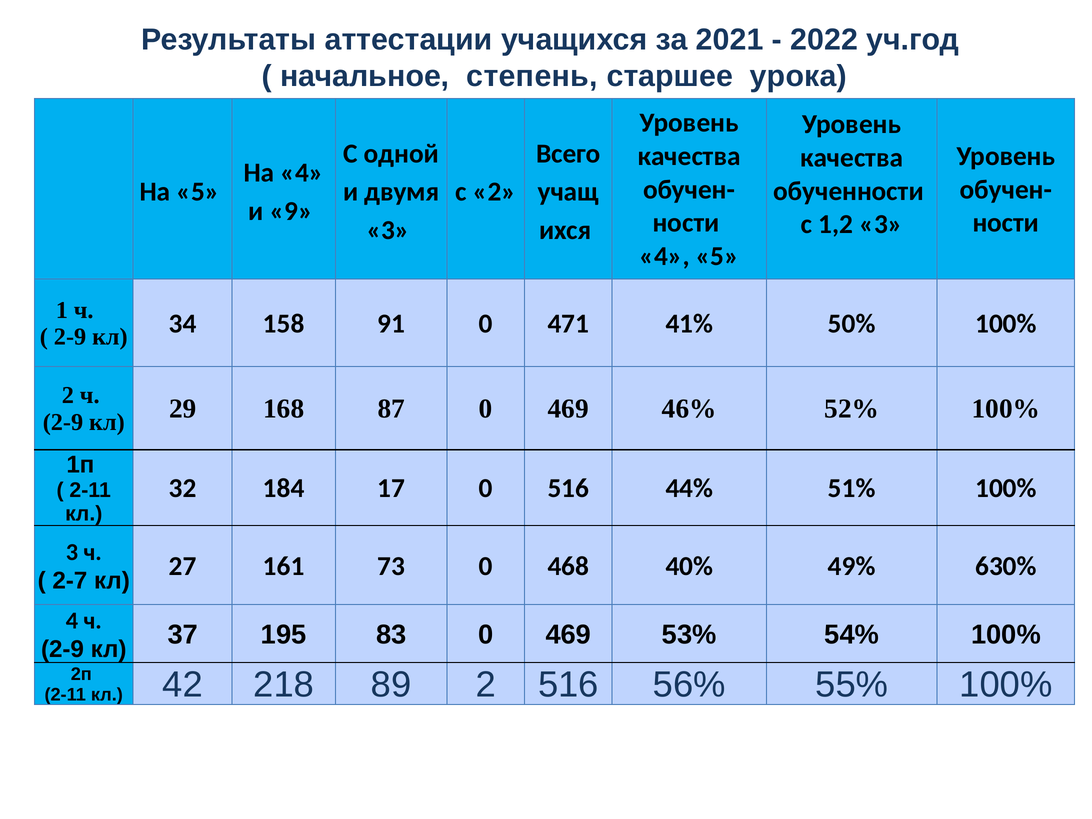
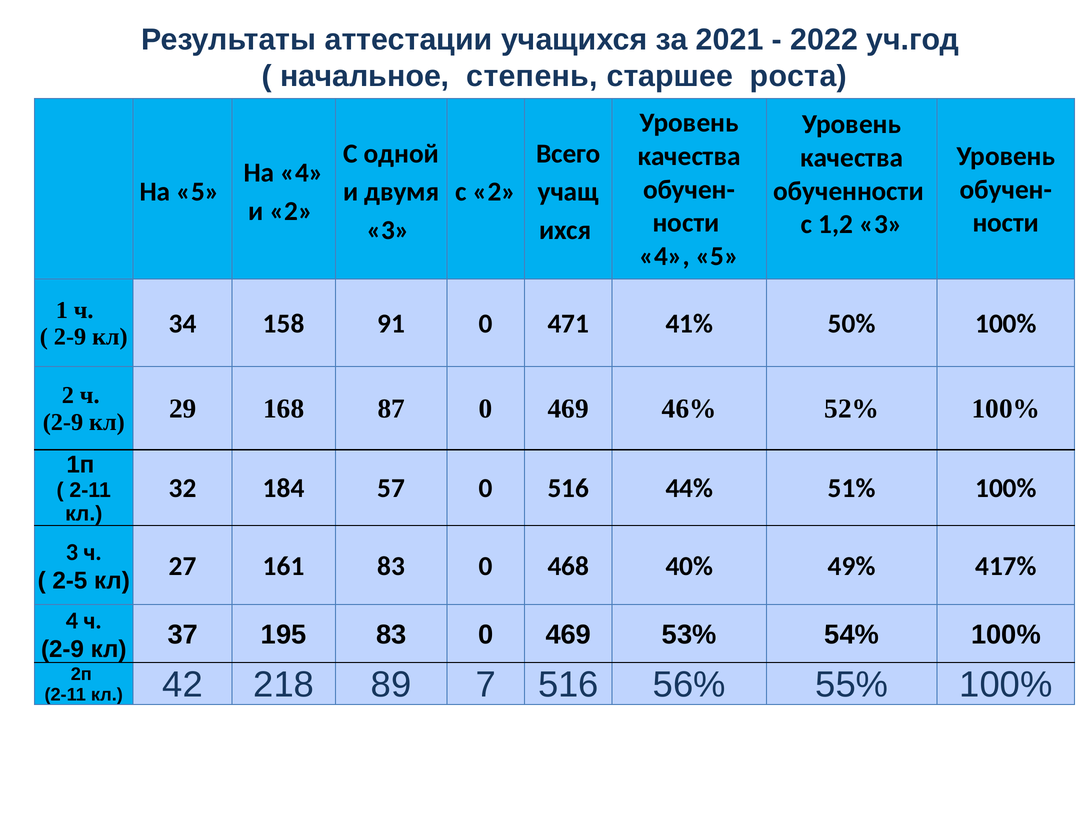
урока: урока -> роста
и 9: 9 -> 2
17: 17 -> 57
2-7: 2-7 -> 2-5
161 73: 73 -> 83
630%: 630% -> 417%
89 2: 2 -> 7
